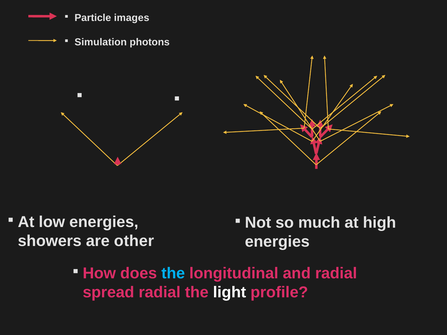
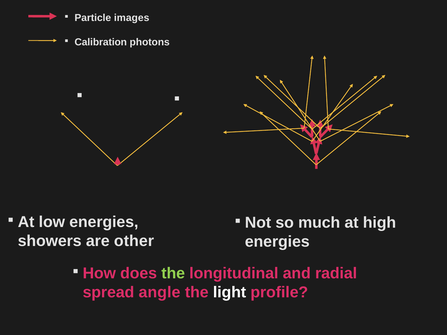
Simulation: Simulation -> Calibration
the at (173, 274) colour: light blue -> light green
spread radial: radial -> angle
